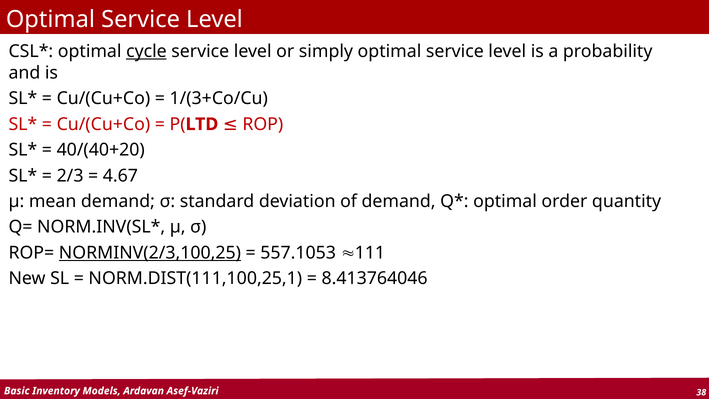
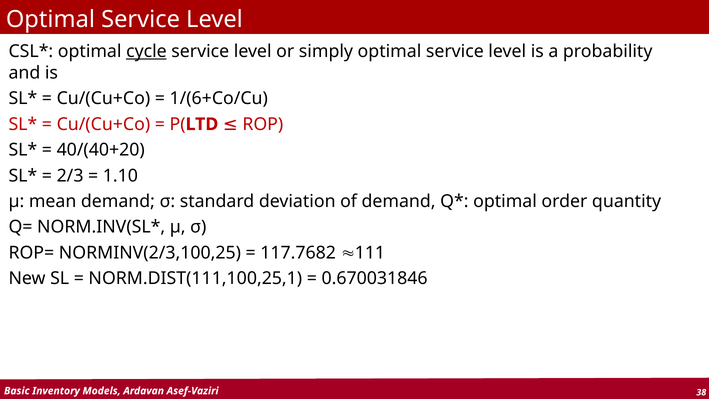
1/(3+Co/Cu: 1/(3+Co/Cu -> 1/(6+Co/Cu
4.67: 4.67 -> 1.10
NORMINV(2/3,100,25 underline: present -> none
557.1053: 557.1053 -> 117.7682
8.413764046: 8.413764046 -> 0.670031846
